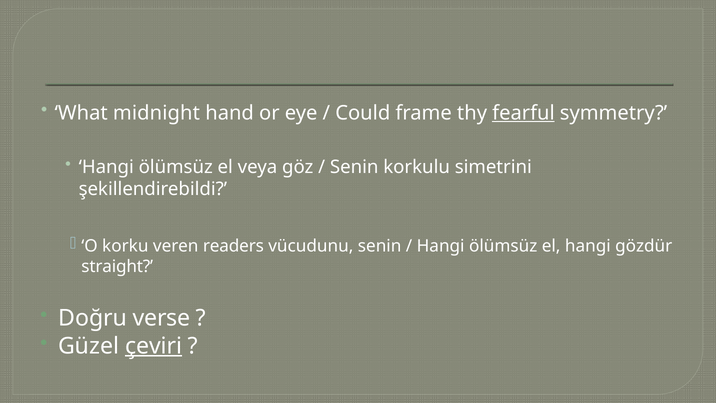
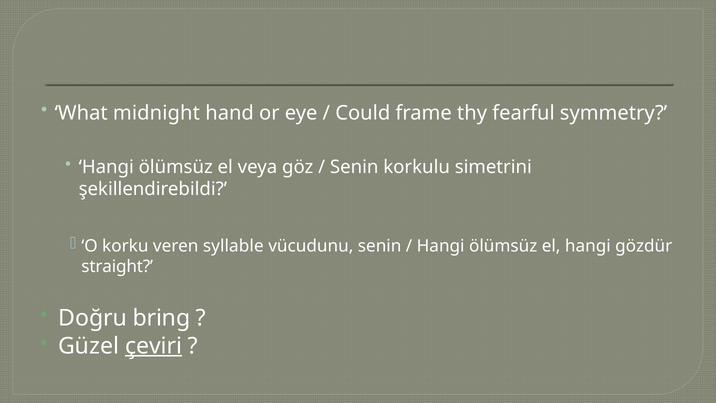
fearful underline: present -> none
readers: readers -> syllable
verse: verse -> bring
